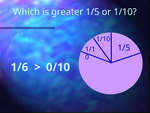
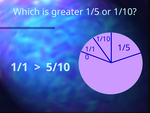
1/6 at (19, 67): 1/6 -> 1/1
0/10: 0/10 -> 5/10
